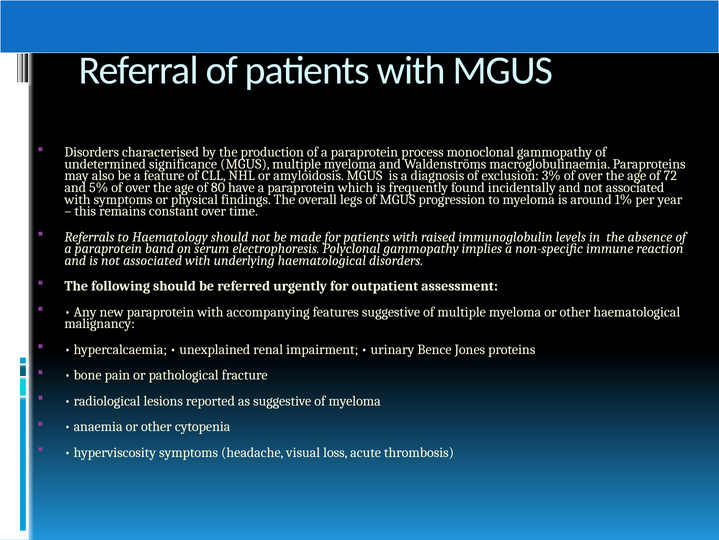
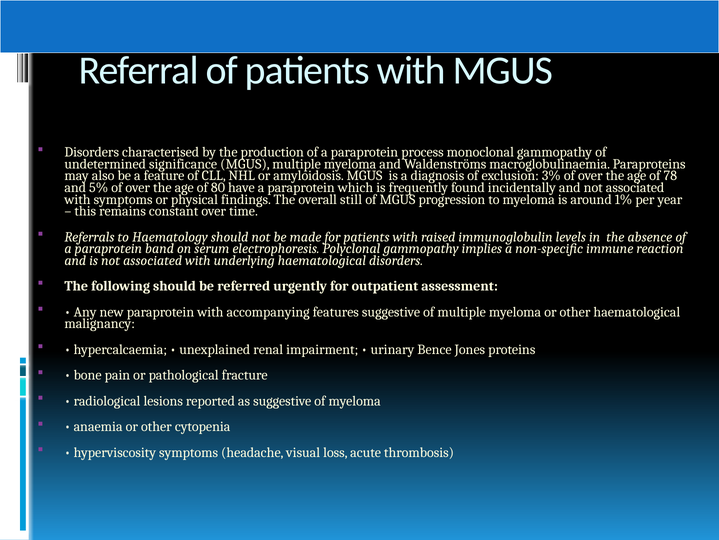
72: 72 -> 78
legs: legs -> still
